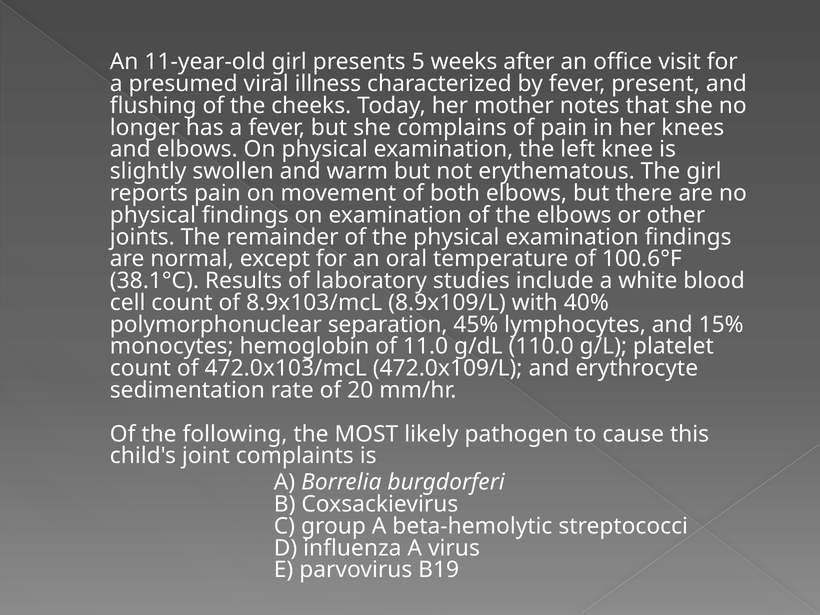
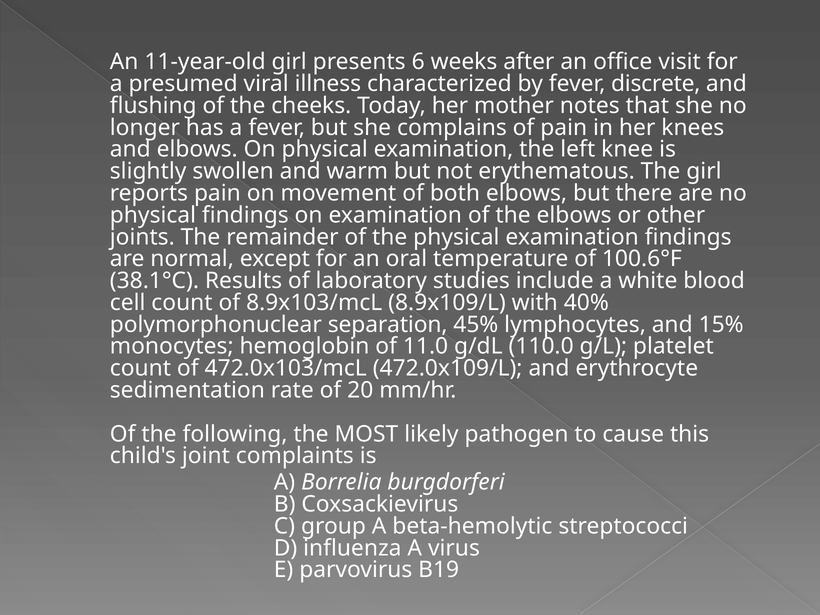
5: 5 -> 6
present: present -> discrete
